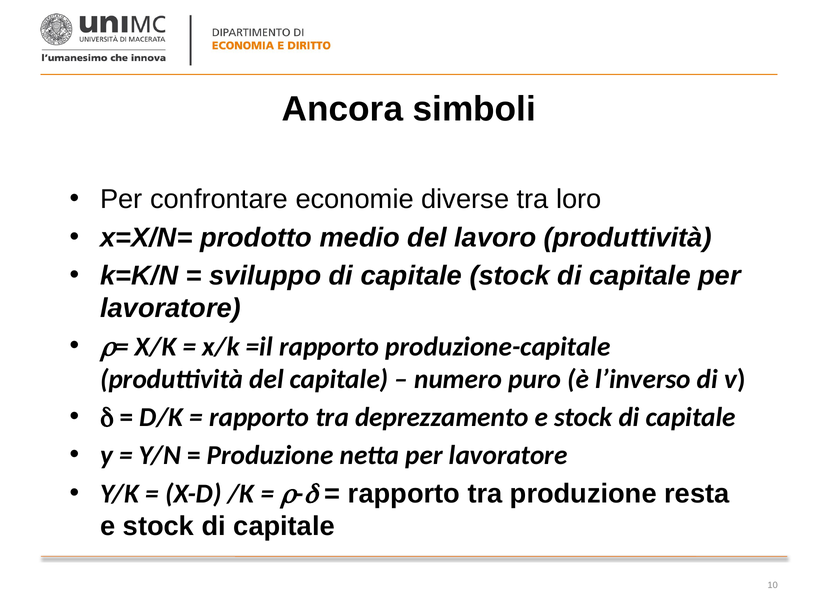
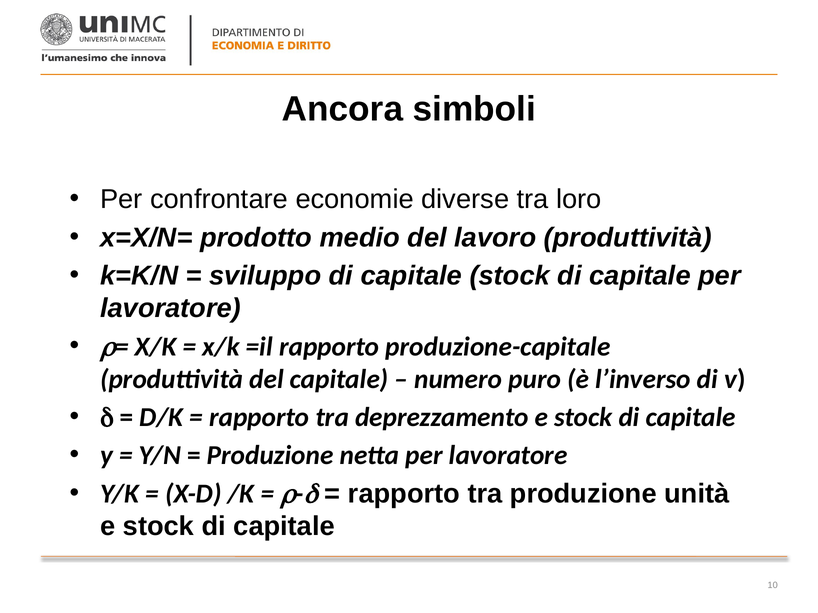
resta: resta -> unità
